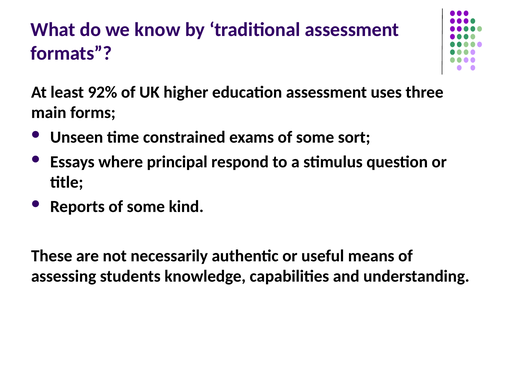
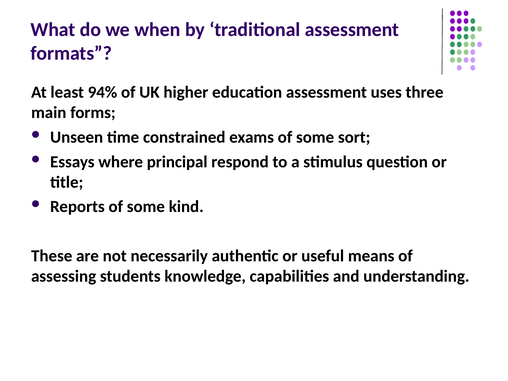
know: know -> when
92%: 92% -> 94%
